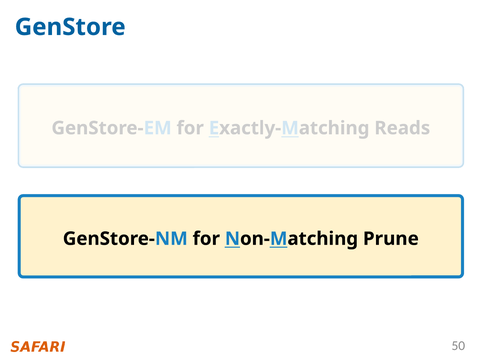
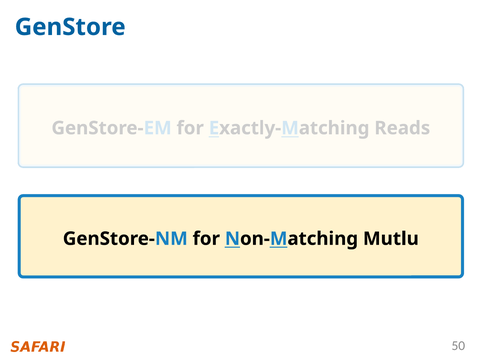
Prune: Prune -> Mutlu
